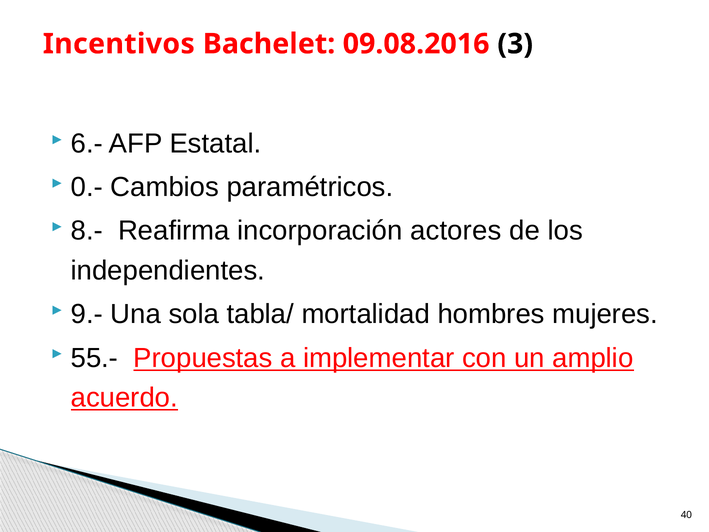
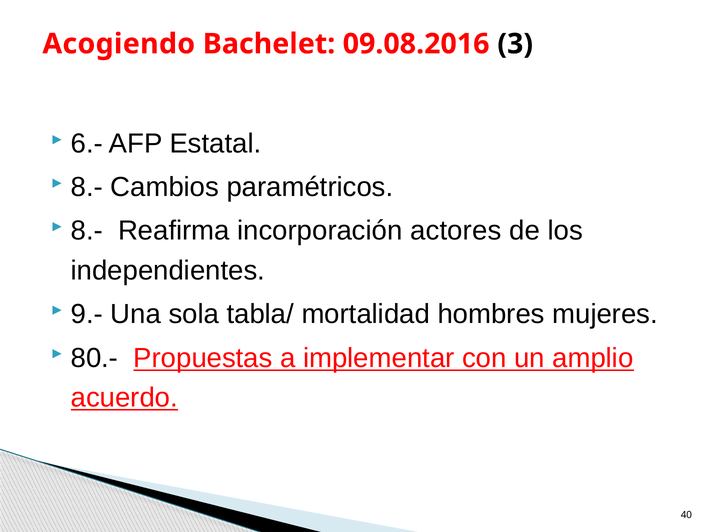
Incentivos: Incentivos -> Acogiendo
0.- at (87, 187): 0.- -> 8.-
55.-: 55.- -> 80.-
